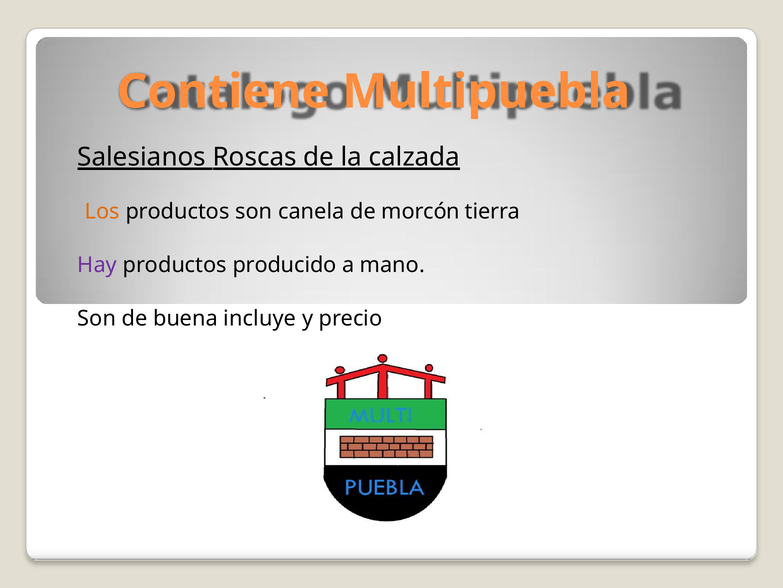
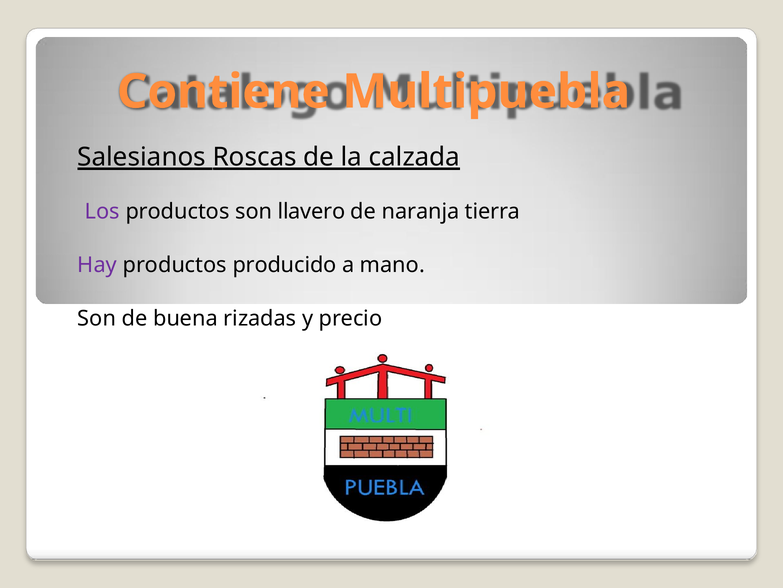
Los colour: orange -> purple
canela: canela -> llavero
morcón: morcón -> naranja
incluye: incluye -> rizadas
